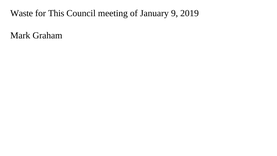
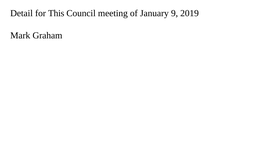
Waste: Waste -> Detail
